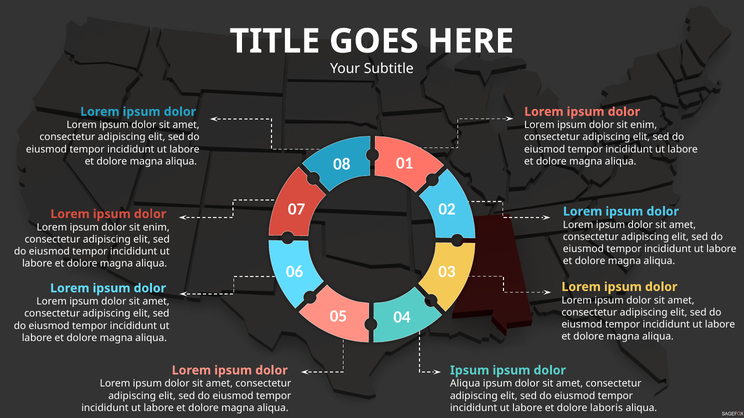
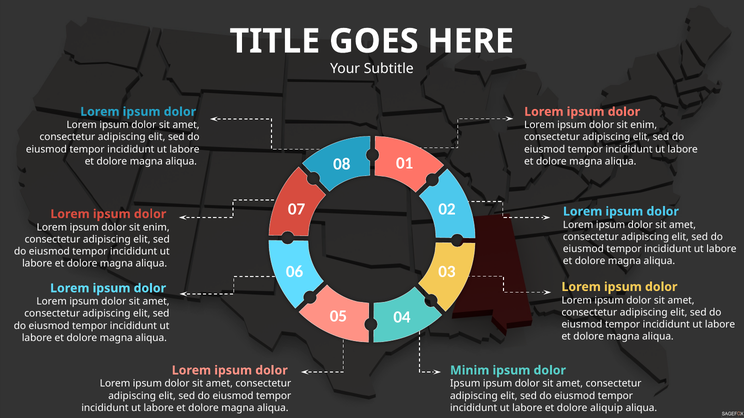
Ipsum at (470, 371): Ipsum -> Minim
Aliqua at (465, 384): Aliqua -> Ipsum
laboris: laboris -> aliquip
